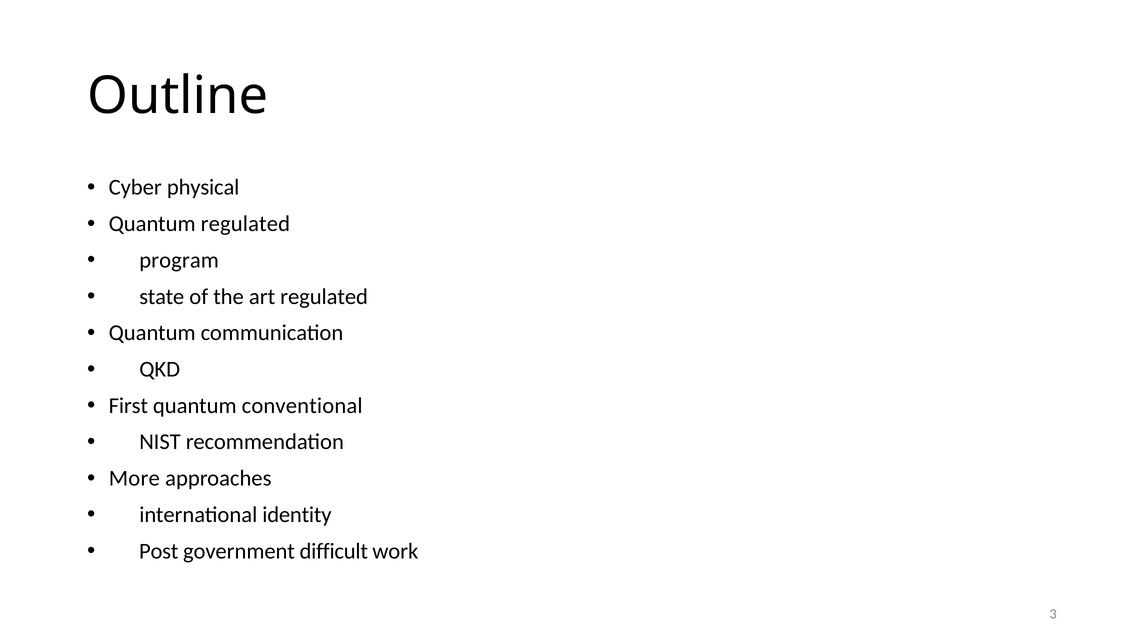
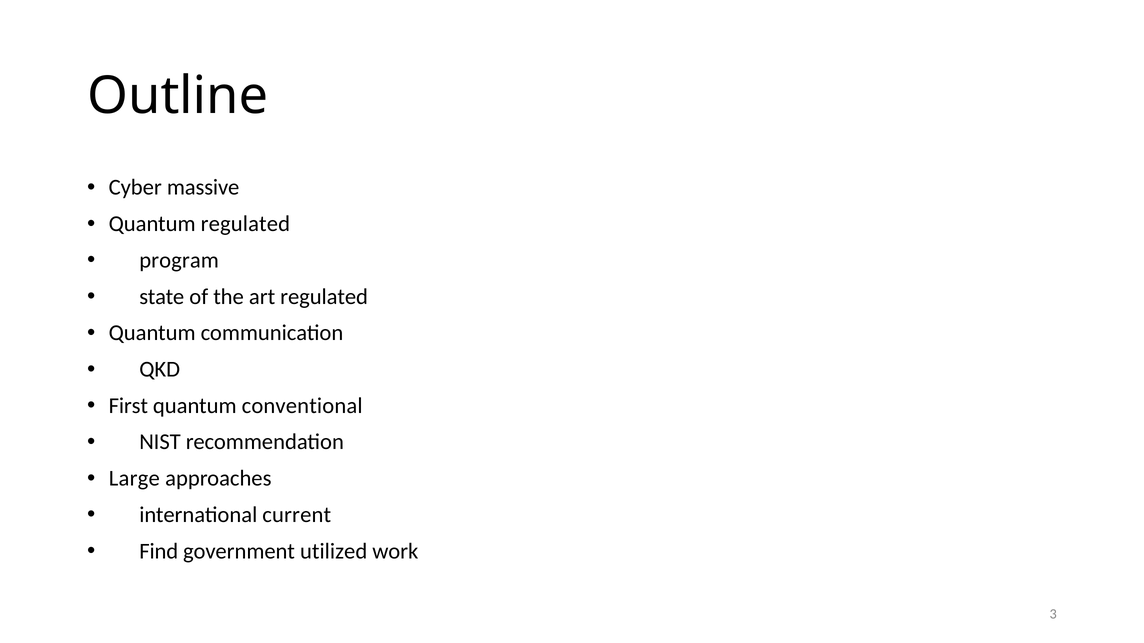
physical: physical -> massive
More: More -> Large
identity: identity -> current
Post: Post -> Find
difficult: difficult -> utilized
